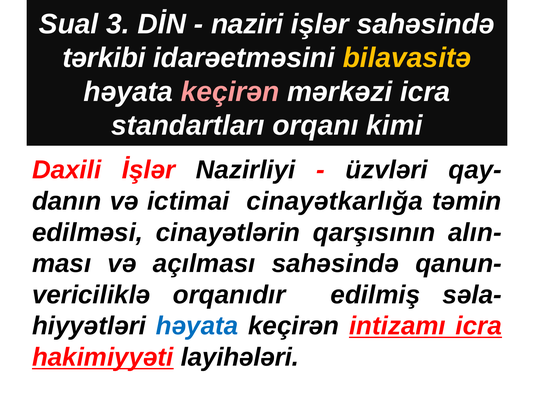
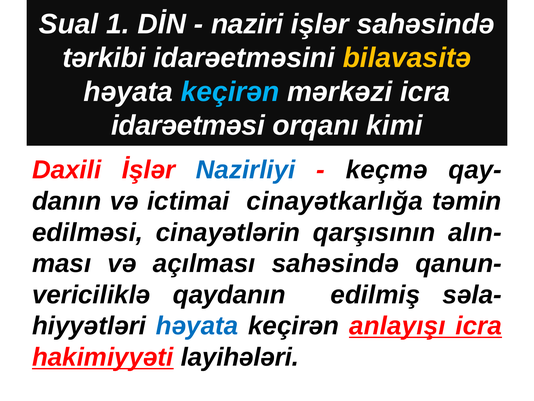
3: 3 -> 1
keçirən at (230, 92) colour: pink -> light blue
standartları: standartları -> idarəetməsi
Nazirliyi colour: black -> blue
üzvləri: üzvləri -> keçmə
orqanıdır: orqanıdır -> qaydanın
intizamı: intizamı -> anlayışı
